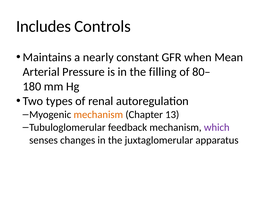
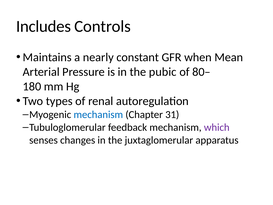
filling: filling -> pubic
mechanism at (98, 114) colour: orange -> blue
13: 13 -> 31
